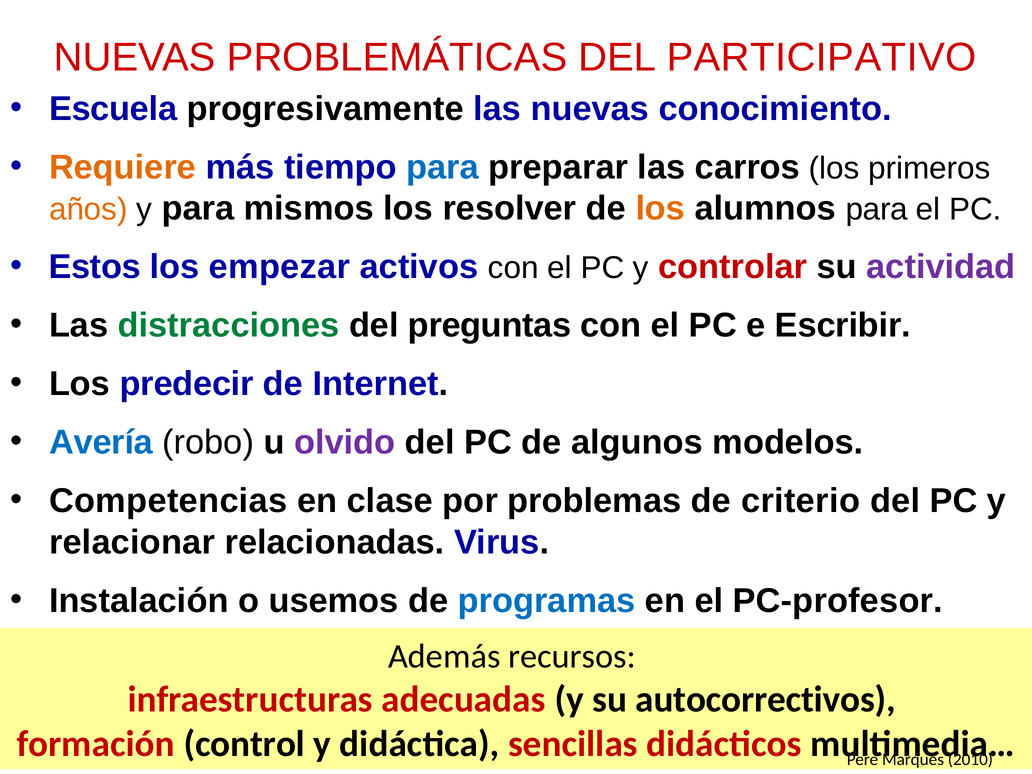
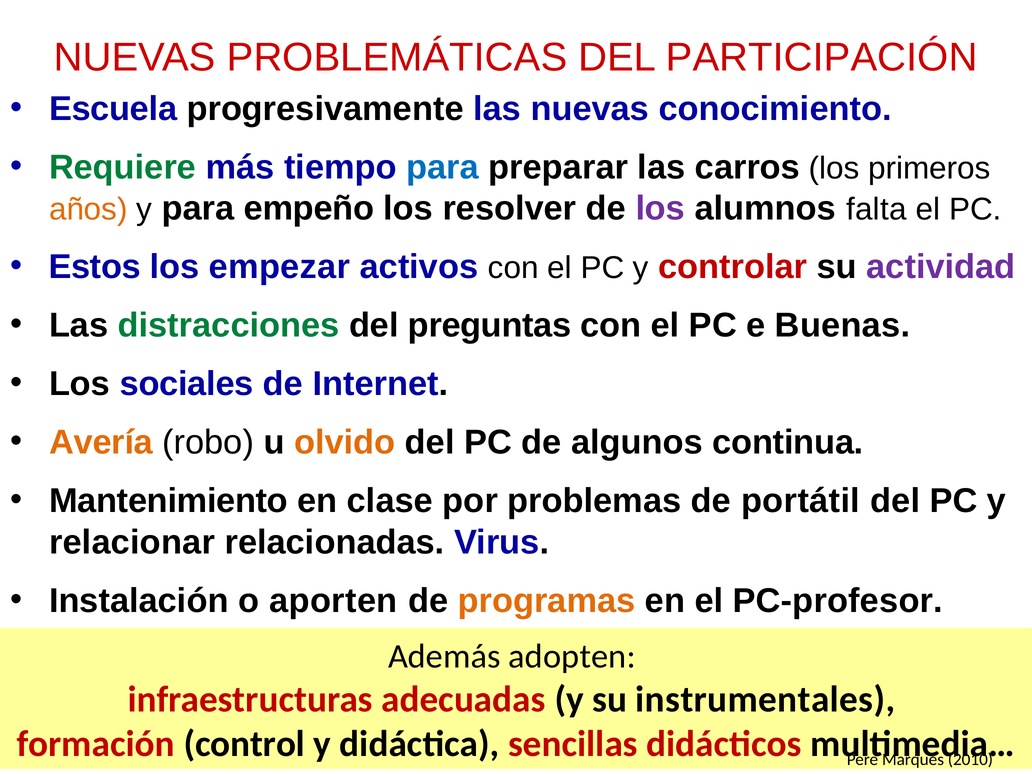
PARTICIPATIVO: PARTICIPATIVO -> PARTICIPACIÓN
Requiere colour: orange -> green
mismos: mismos -> empeño
los at (660, 209) colour: orange -> purple
alumnos para: para -> falta
Escribir: Escribir -> Buenas
predecir: predecir -> sociales
Avería colour: blue -> orange
olvido colour: purple -> orange
modelos: modelos -> continua
Competencias: Competencias -> Mantenimiento
criterio: criterio -> portátil
usemos: usemos -> aporten
programas colour: blue -> orange
recursos: recursos -> adopten
autocorrectivos: autocorrectivos -> instrumentales
